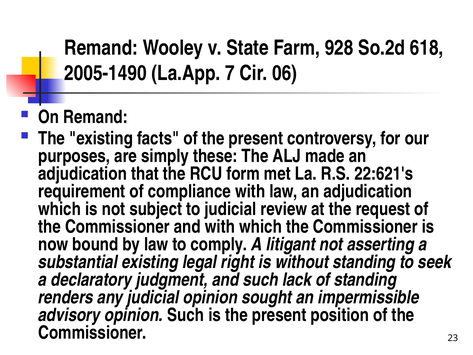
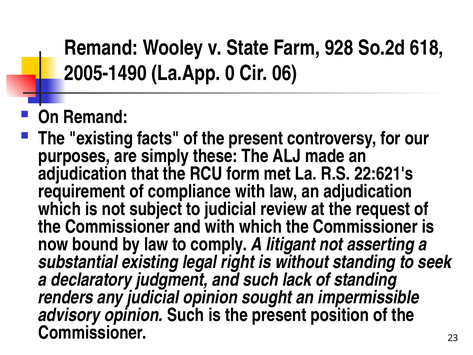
7: 7 -> 0
